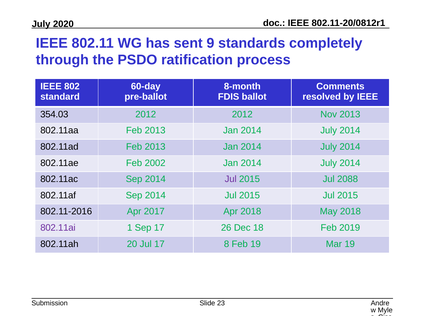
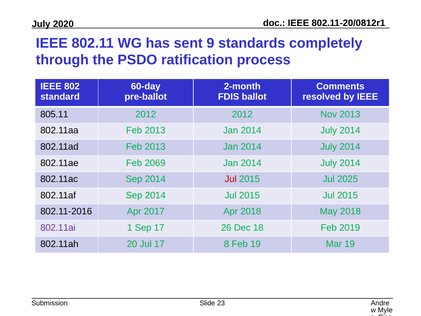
8-month: 8-month -> 2-month
354.03: 354.03 -> 805.11
2002: 2002 -> 2069
Jul at (231, 179) colour: purple -> red
2088: 2088 -> 2025
